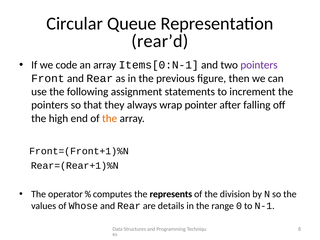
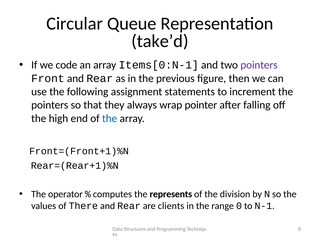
rear’d: rear’d -> take’d
the at (110, 118) colour: orange -> blue
Whose: Whose -> There
details: details -> clients
